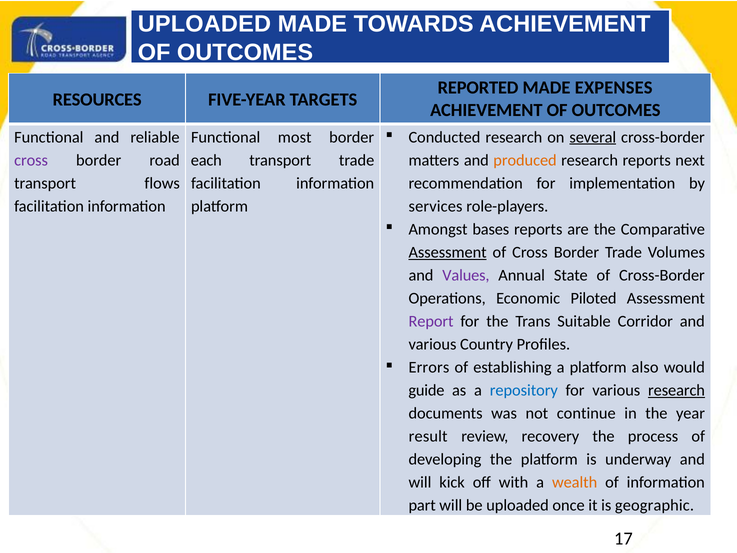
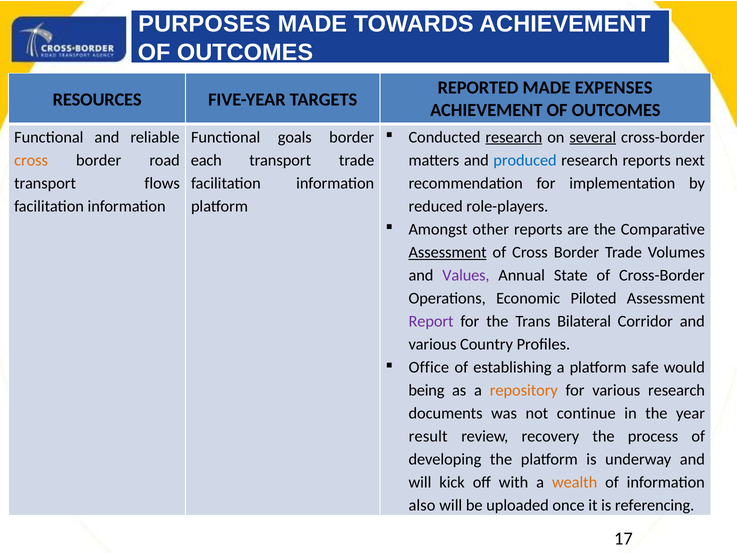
UPLOADED at (204, 24): UPLOADED -> PURPOSES
research at (514, 137) underline: none -> present
most: most -> goals
cross at (31, 160) colour: purple -> orange
produced colour: orange -> blue
services: services -> reduced
bases: bases -> other
Suitable: Suitable -> Bilateral
Errors: Errors -> Office
also: also -> safe
guide: guide -> being
repository colour: blue -> orange
research at (677, 390) underline: present -> none
part: part -> also
geographic: geographic -> referencing
